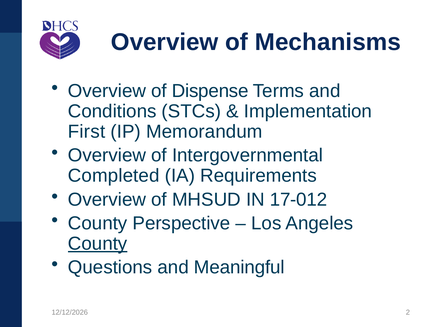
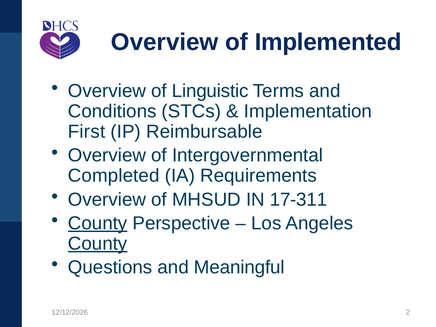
Mechanisms: Mechanisms -> Implemented
Dispense: Dispense -> Linguistic
Memorandum: Memorandum -> Reimbursable
17-012: 17-012 -> 17-311
County at (98, 223) underline: none -> present
